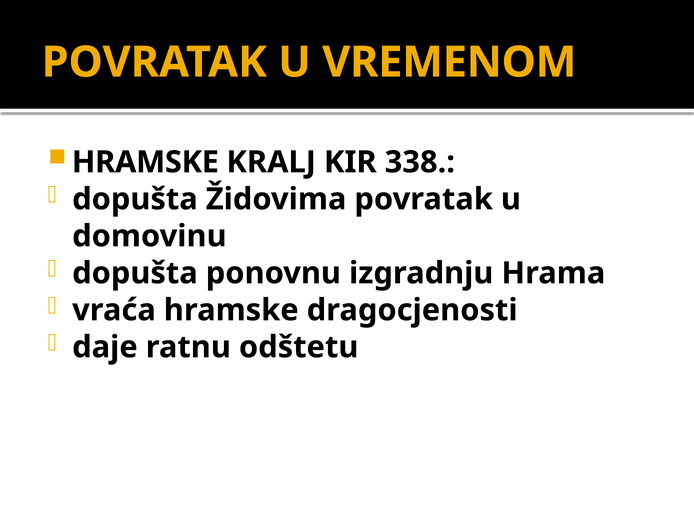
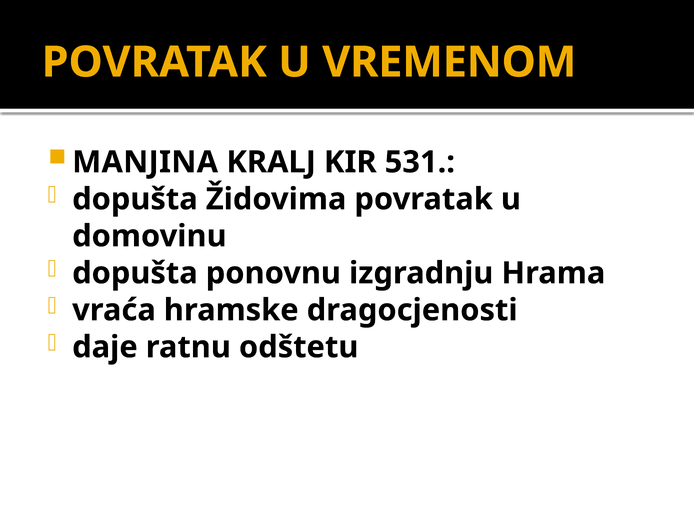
HRAMSKE at (145, 162): HRAMSKE -> MANJINA
338: 338 -> 531
